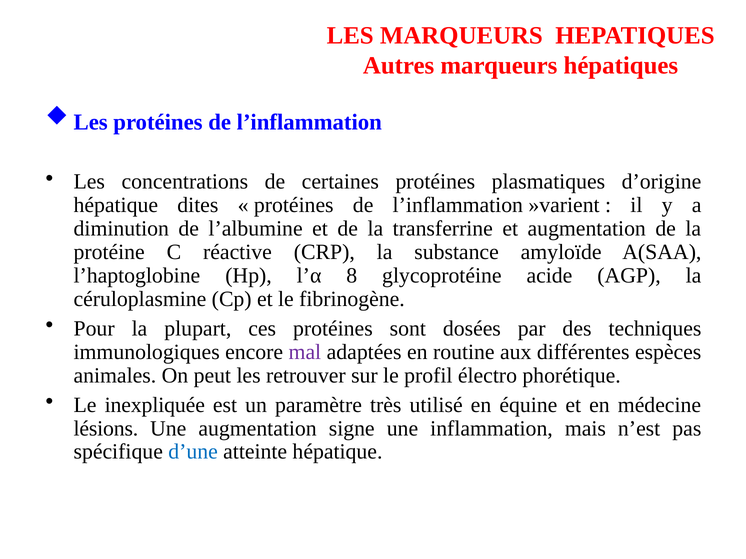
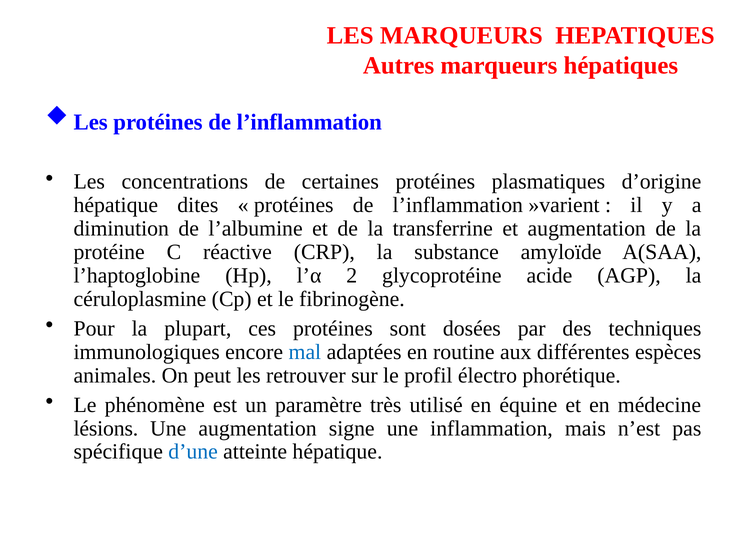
8: 8 -> 2
mal colour: purple -> blue
inexpliquée: inexpliquée -> phénomène
